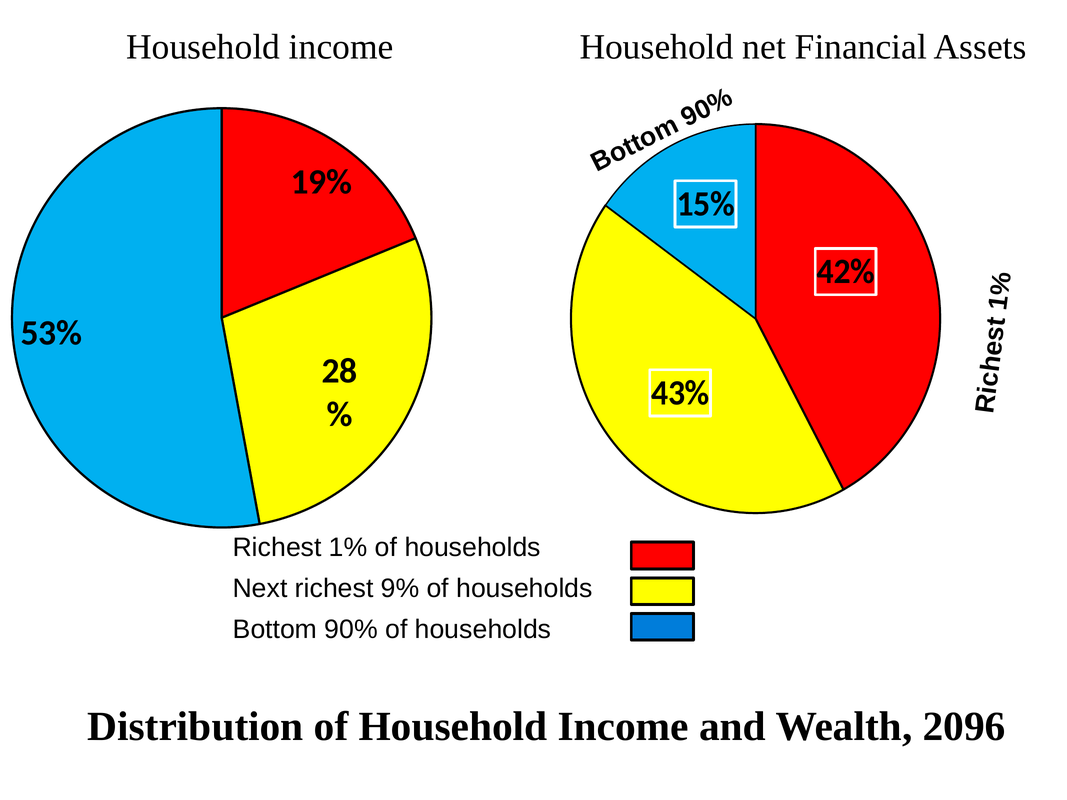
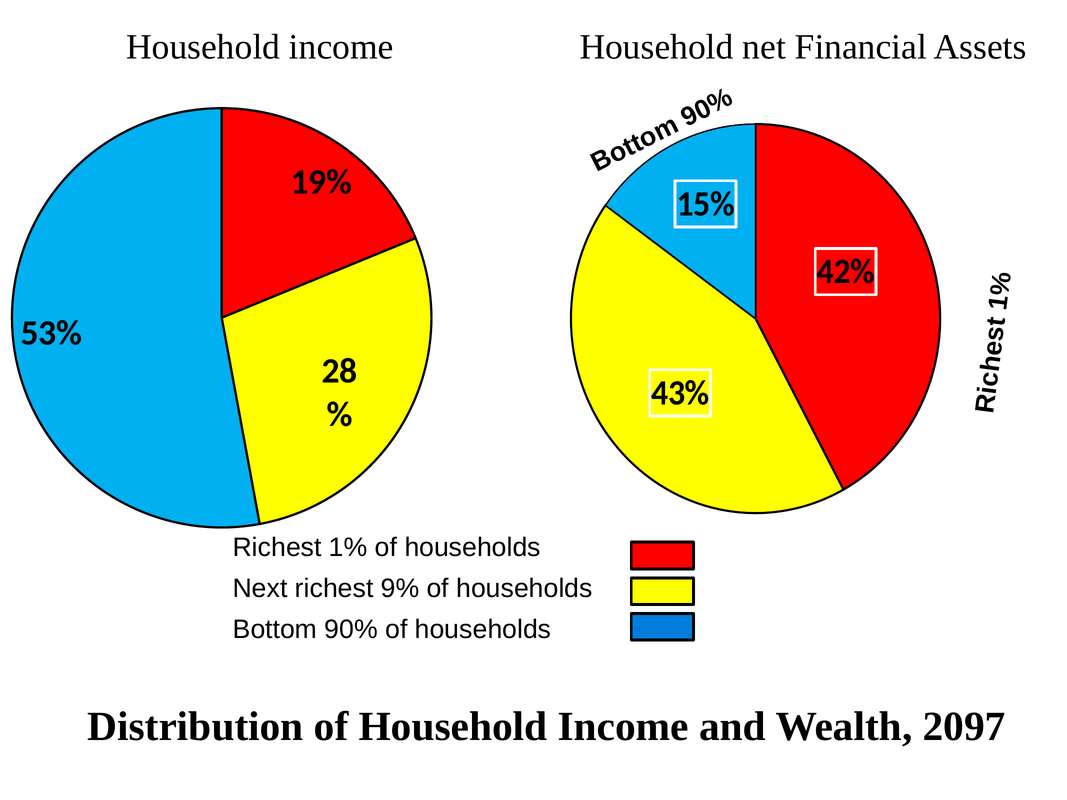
2096: 2096 -> 2097
